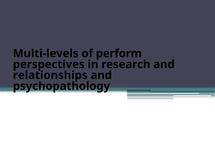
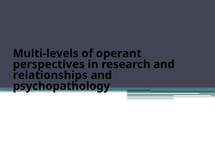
perform: perform -> operant
